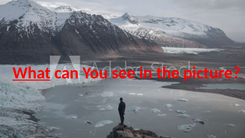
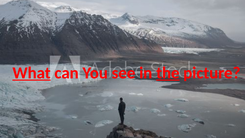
the underline: none -> present
